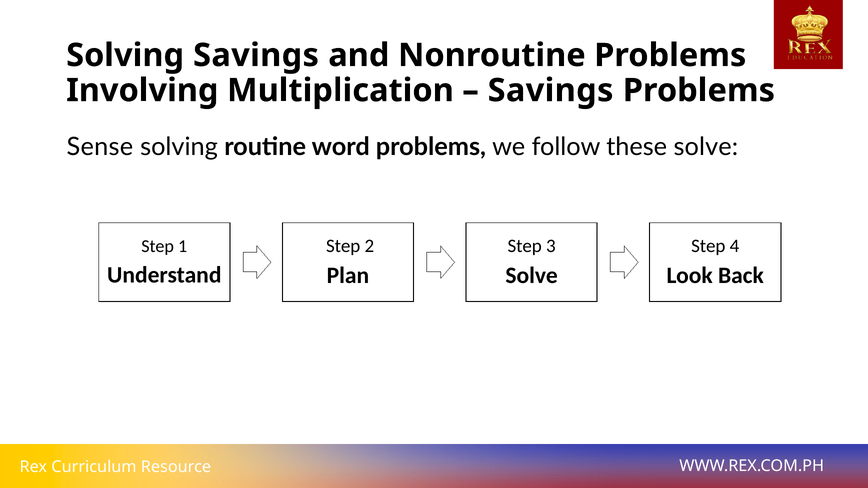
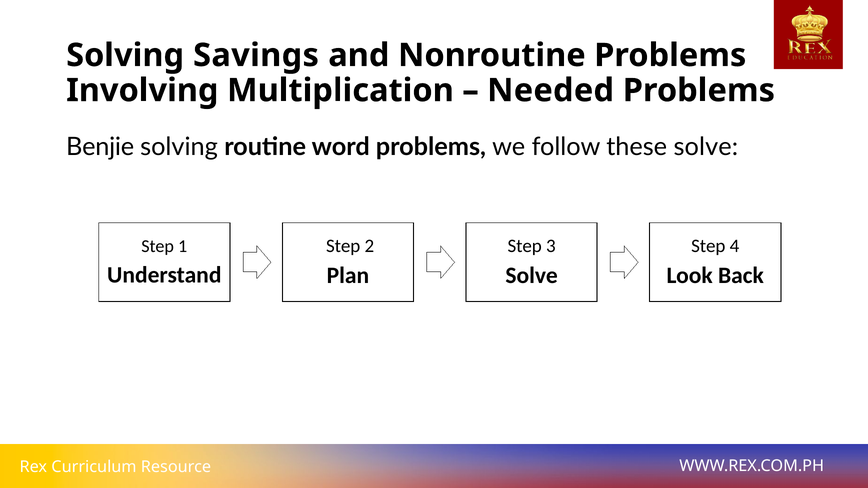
Savings at (551, 91): Savings -> Needed
Sense: Sense -> Benjie
